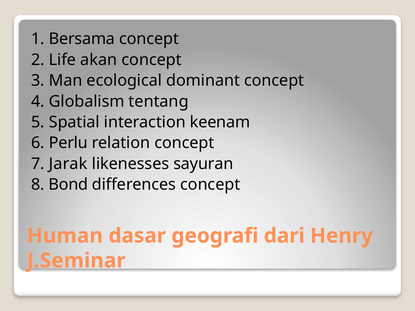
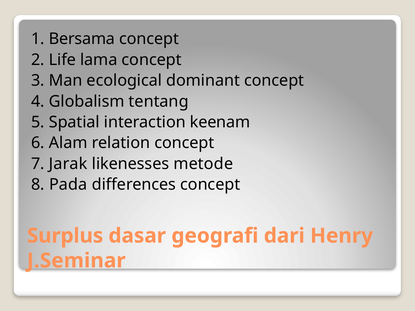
akan: akan -> lama
Perlu: Perlu -> Alam
sayuran: sayuran -> metode
Bond: Bond -> Pada
Human: Human -> Surplus
